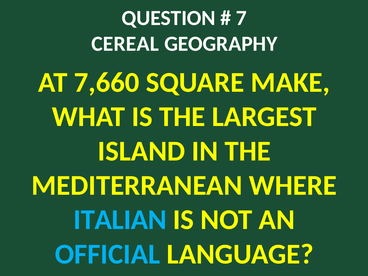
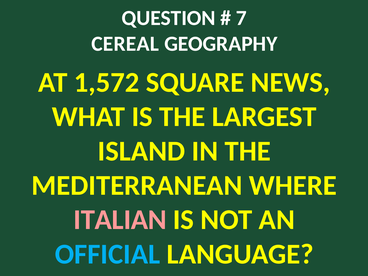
7,660: 7,660 -> 1,572
MAKE: MAKE -> NEWS
ITALIAN colour: light blue -> pink
